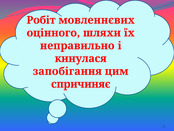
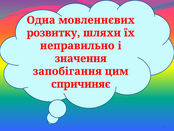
Робіт: Робіт -> Одна
оцінного: оцінного -> розвитку
кинулася: кинулася -> значення
